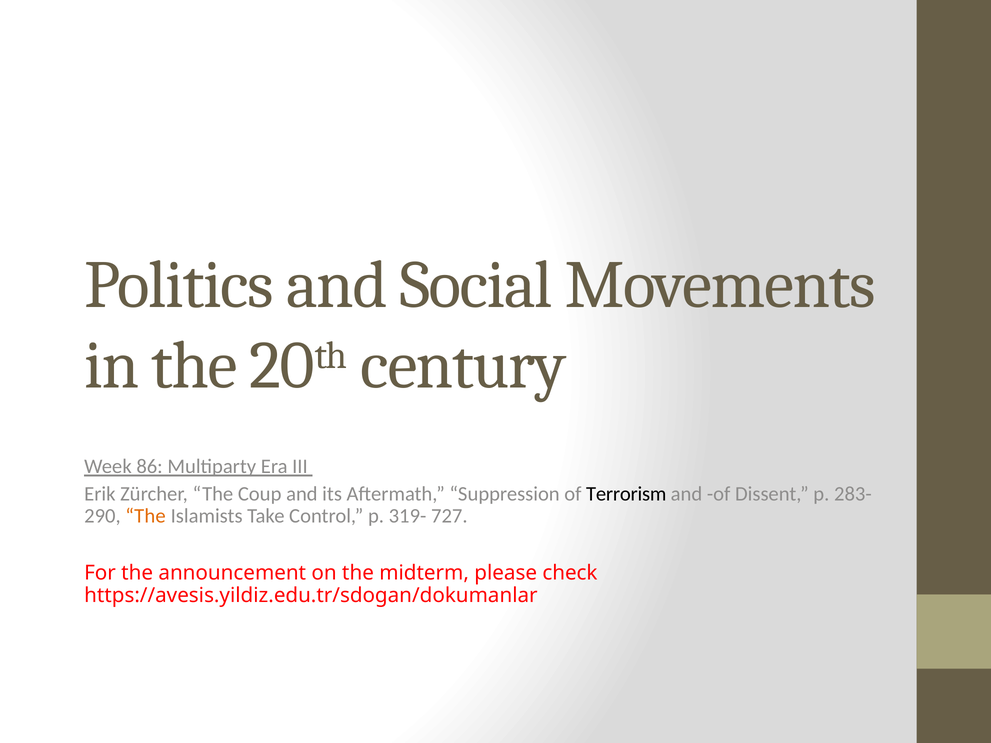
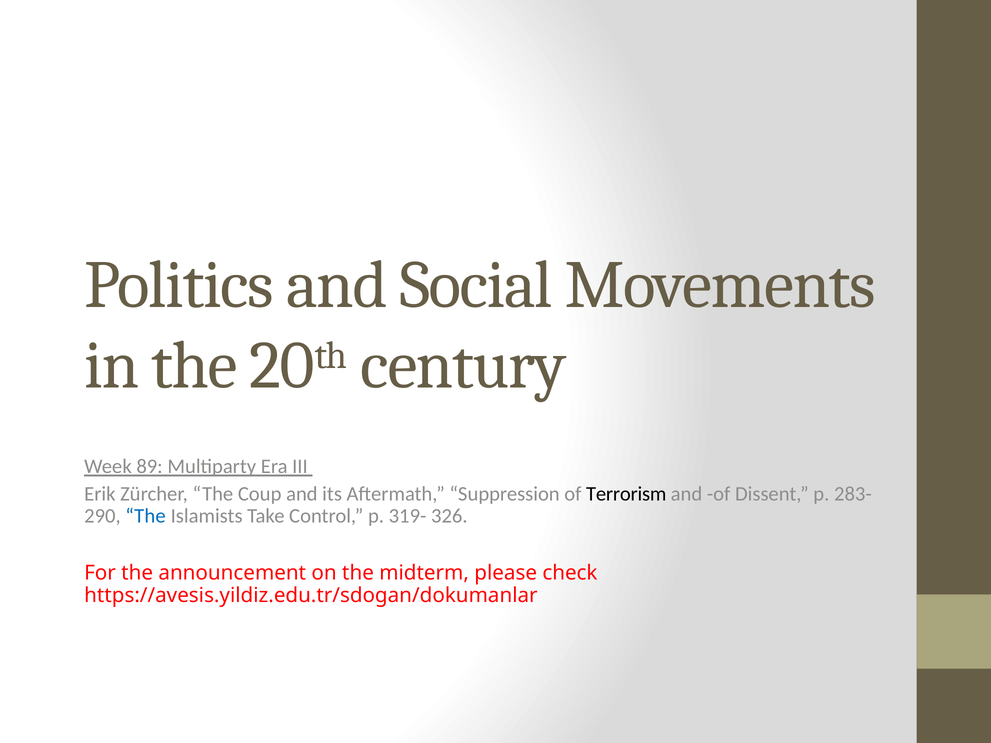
86: 86 -> 89
The at (146, 516) colour: orange -> blue
727: 727 -> 326
